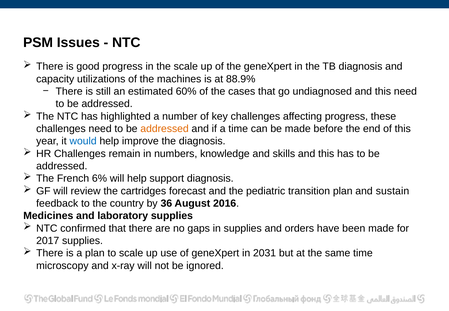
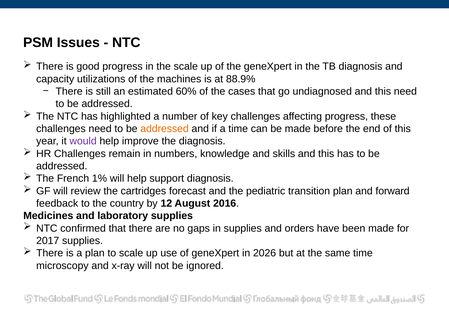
would colour: blue -> purple
6%: 6% -> 1%
sustain: sustain -> forward
36: 36 -> 12
2031: 2031 -> 2026
